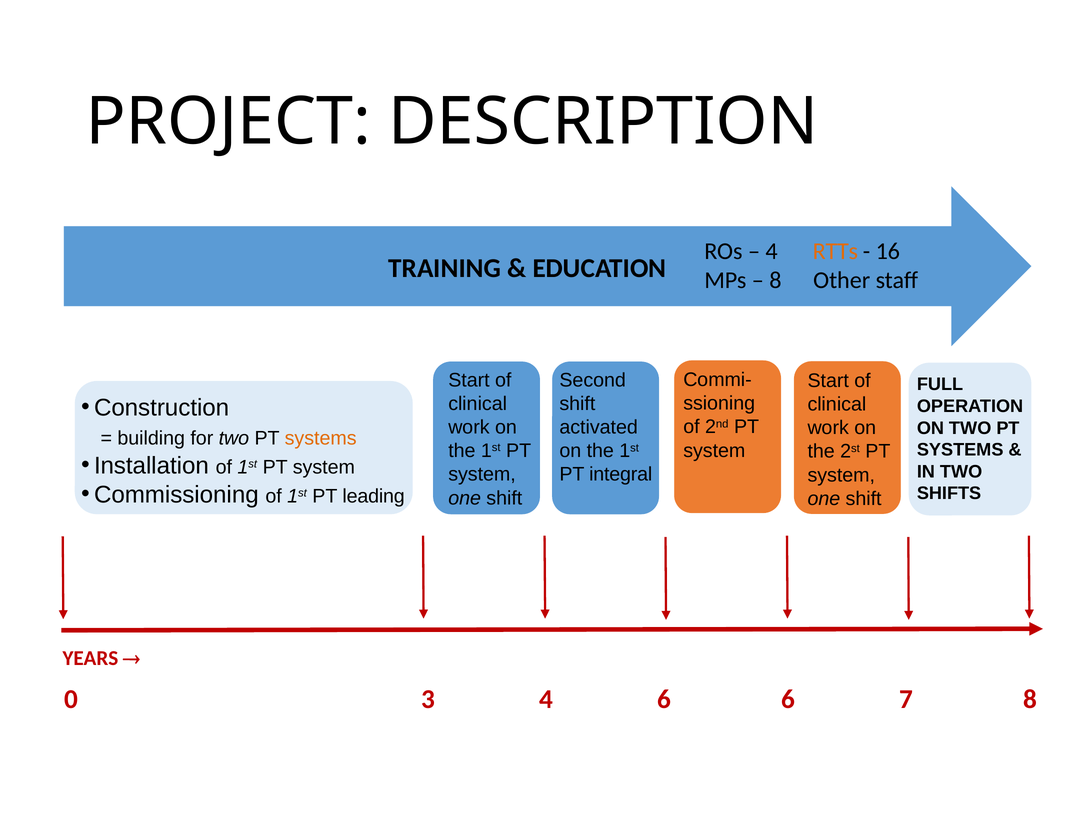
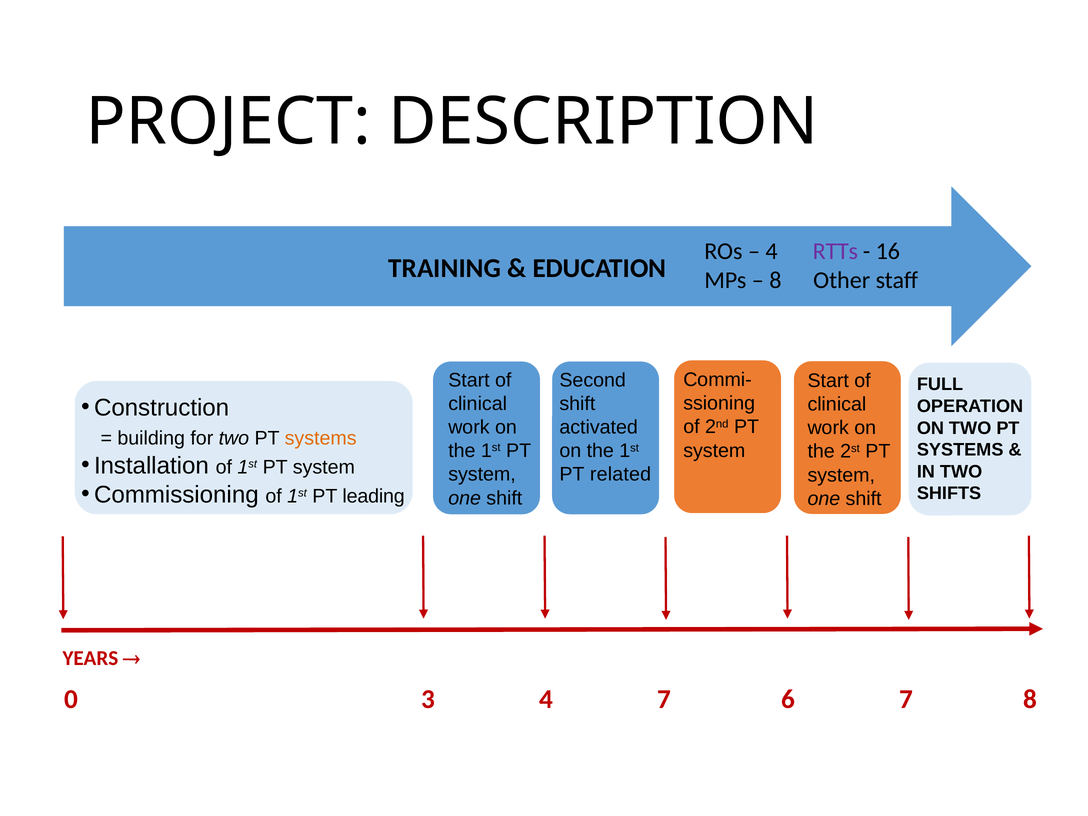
RTTs colour: orange -> purple
integral: integral -> related
4 6: 6 -> 7
